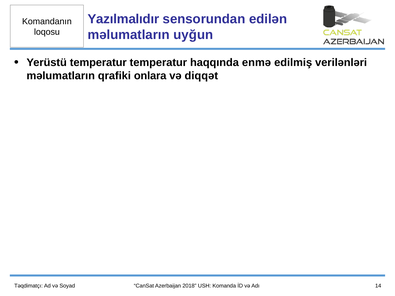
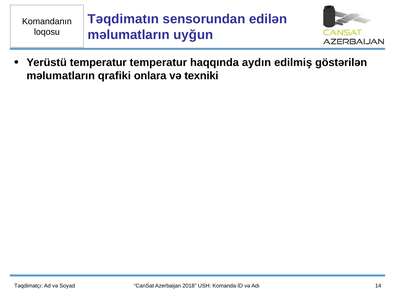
Yazılmalıdır: Yazılmalıdır -> Təqdimatın
enmə: enmə -> aydın
verilənləri: verilənləri -> göstərilən
diqqət: diqqət -> texniki
